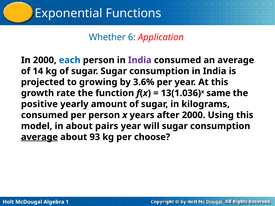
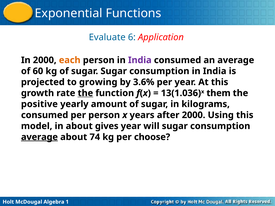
Whether: Whether -> Evaluate
each colour: blue -> orange
14: 14 -> 60
the at (85, 93) underline: none -> present
same: same -> them
pairs: pairs -> gives
93: 93 -> 74
